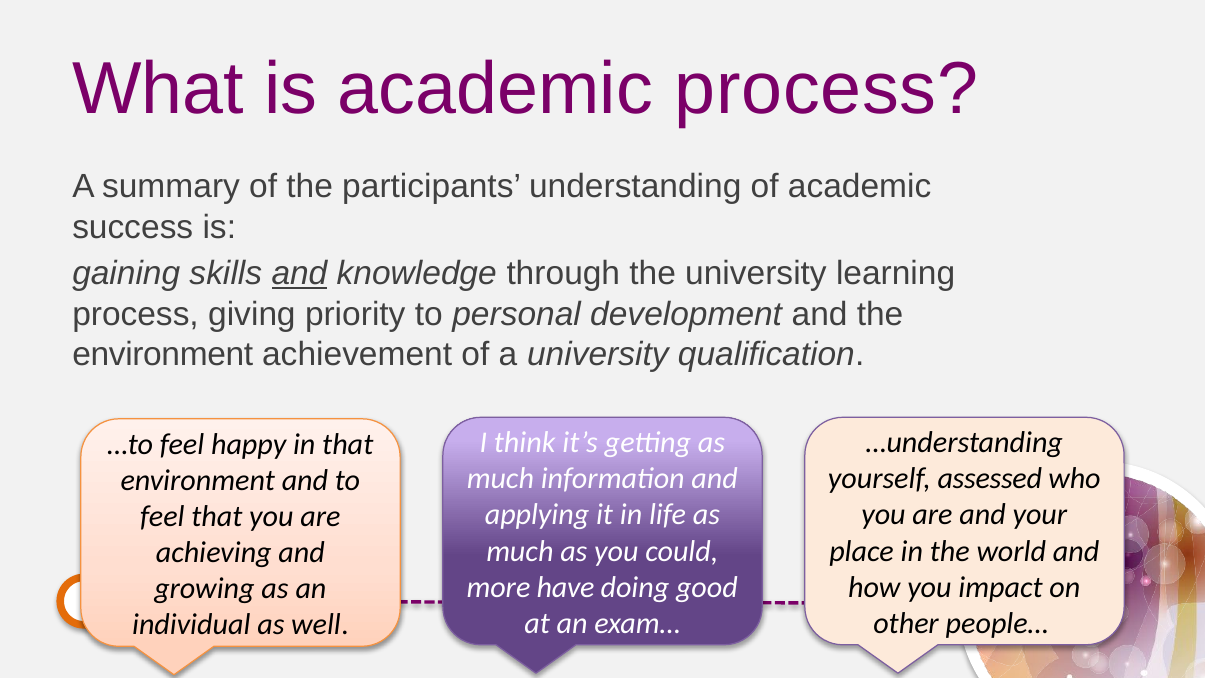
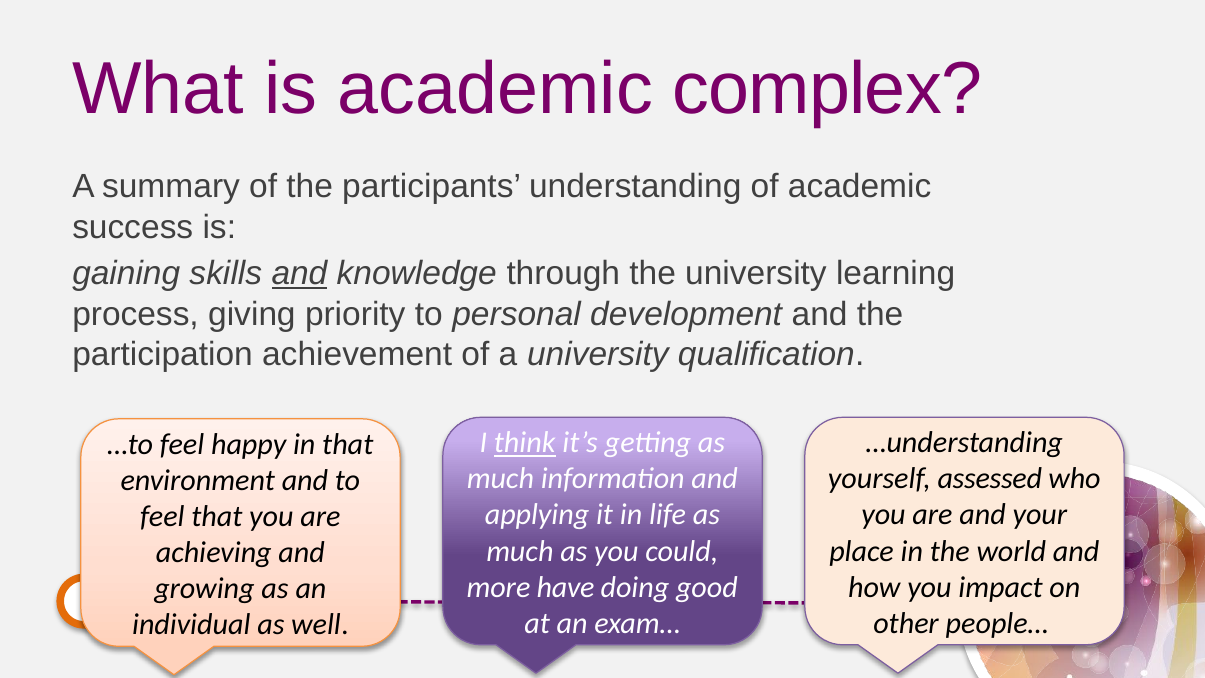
academic process: process -> complex
environment at (163, 354): environment -> participation
think underline: none -> present
